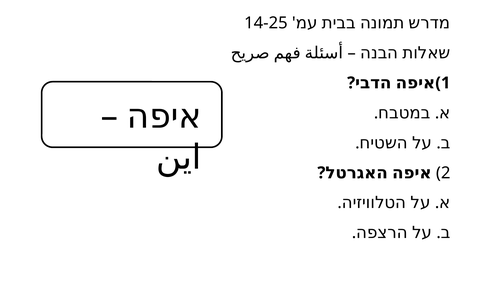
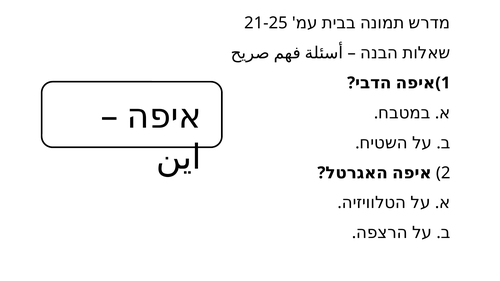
14-25: 14-25 -> 21-25
